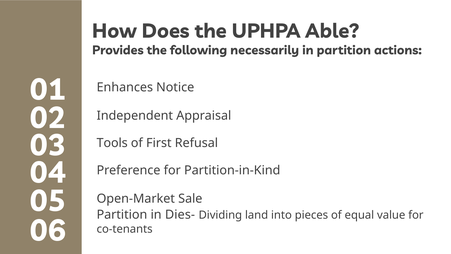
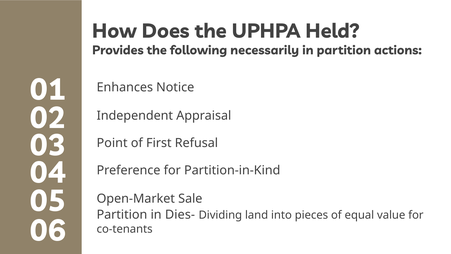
Able: Able -> Held
Tools: Tools -> Point
